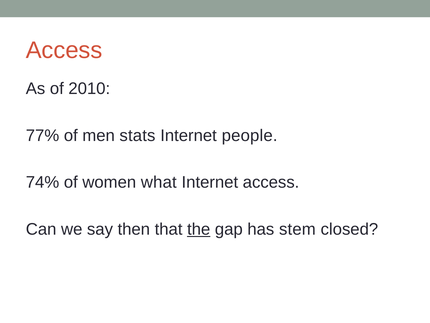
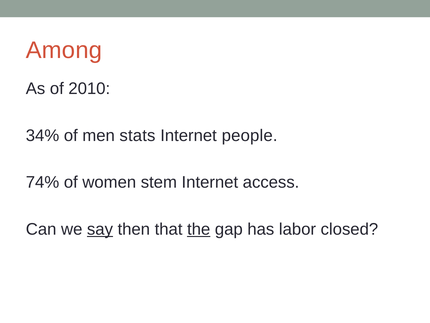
Access at (64, 50): Access -> Among
77%: 77% -> 34%
what: what -> stem
say underline: none -> present
stem: stem -> labor
